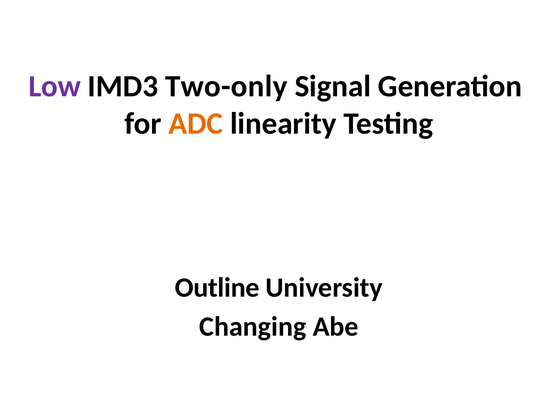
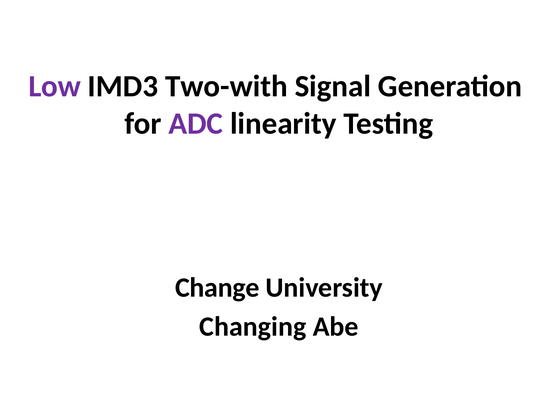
Two-only: Two-only -> Two-with
ADC colour: orange -> purple
Outline: Outline -> Change
